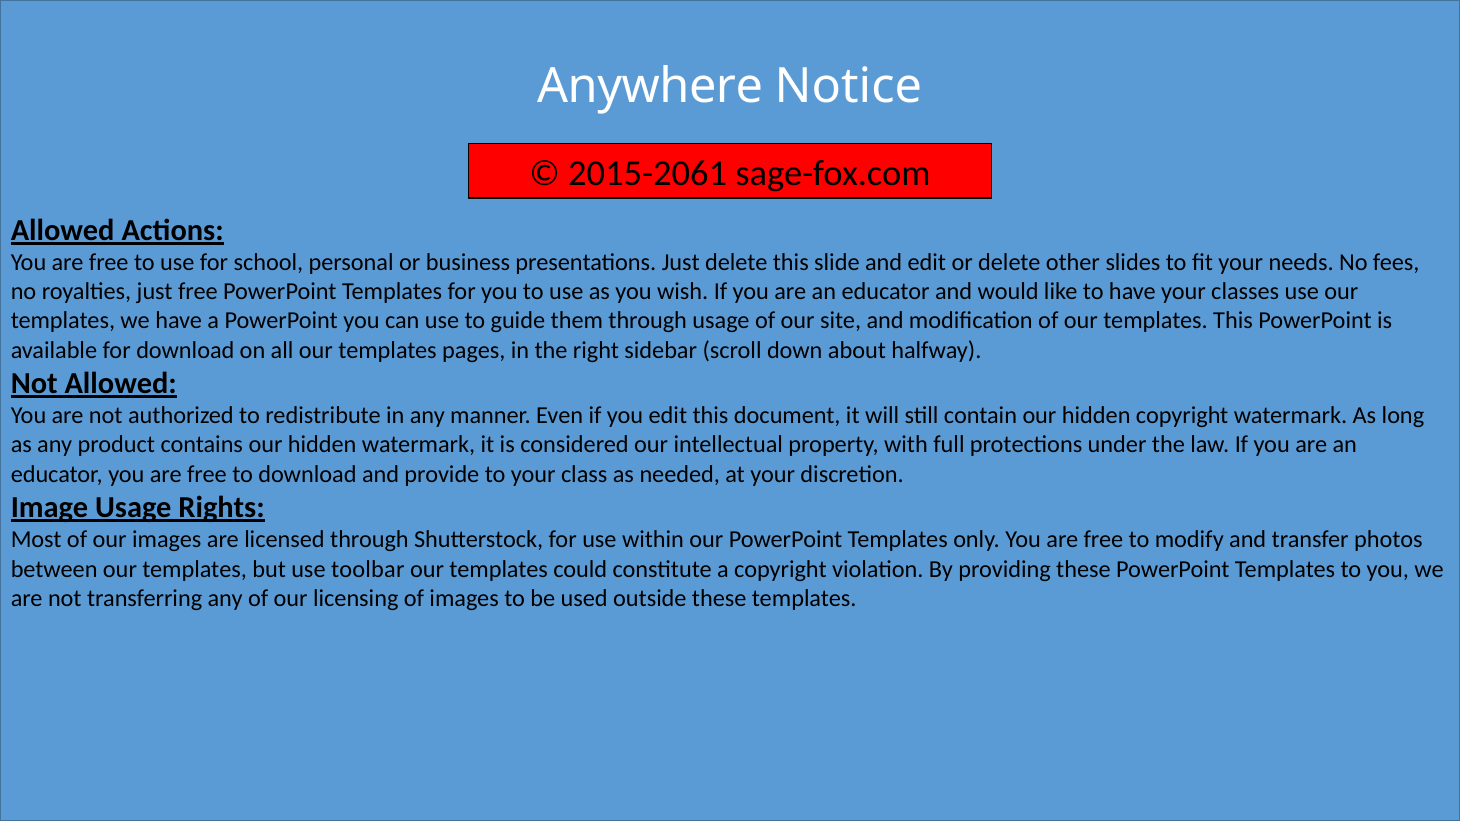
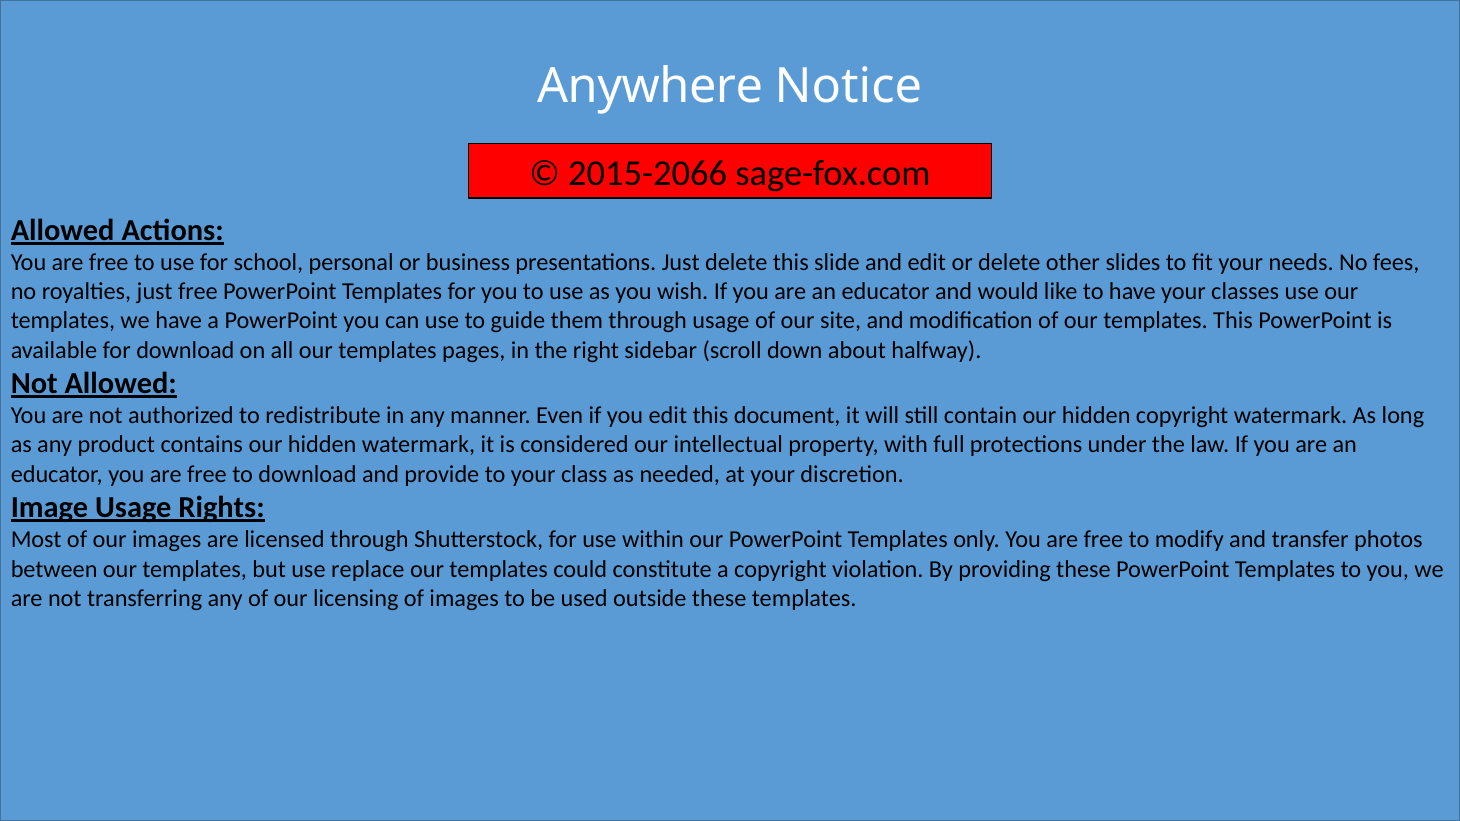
2015-2061: 2015-2061 -> 2015-2066
toolbar: toolbar -> replace
